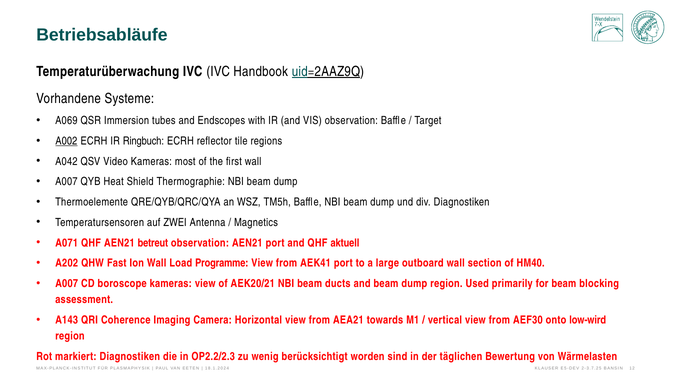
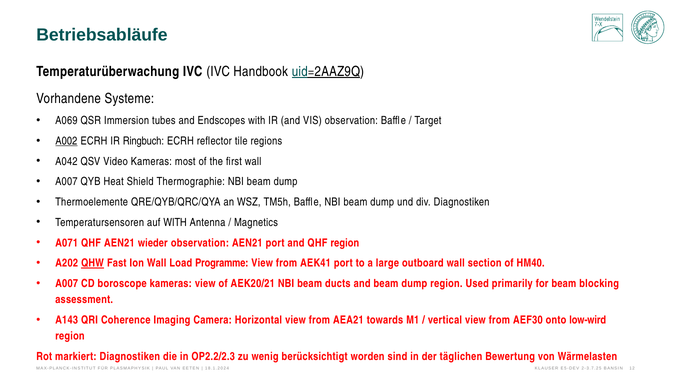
auf ZWEI: ZWEI -> WITH
betreut: betreut -> wieder
QHF aktuell: aktuell -> region
QHW underline: none -> present
